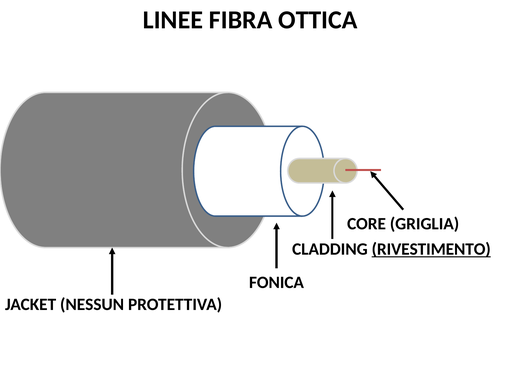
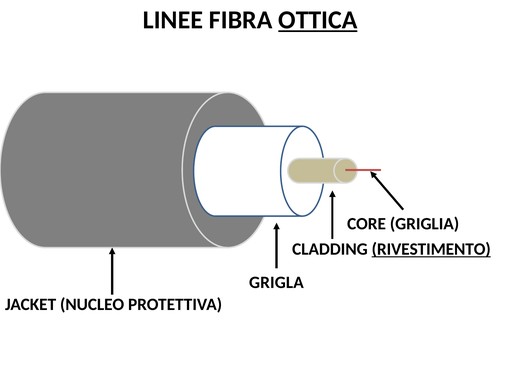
OTTICA underline: none -> present
FONICA: FONICA -> GRIGLA
NESSUN: NESSUN -> NUCLEO
